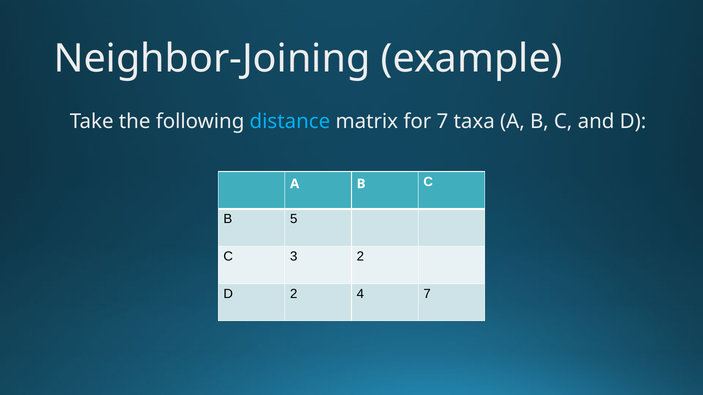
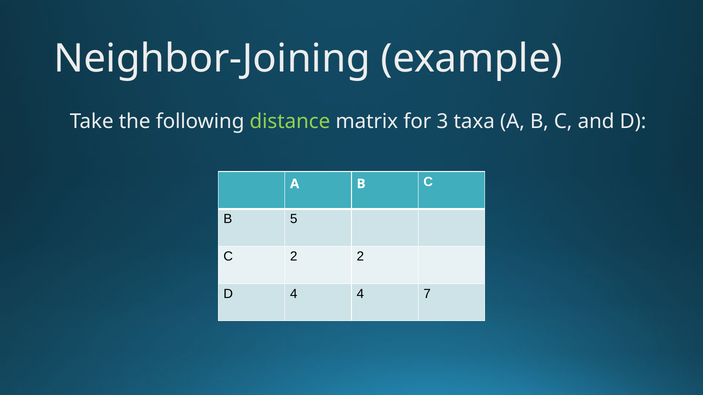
distance colour: light blue -> light green
for 7: 7 -> 3
C 3: 3 -> 2
D 2: 2 -> 4
